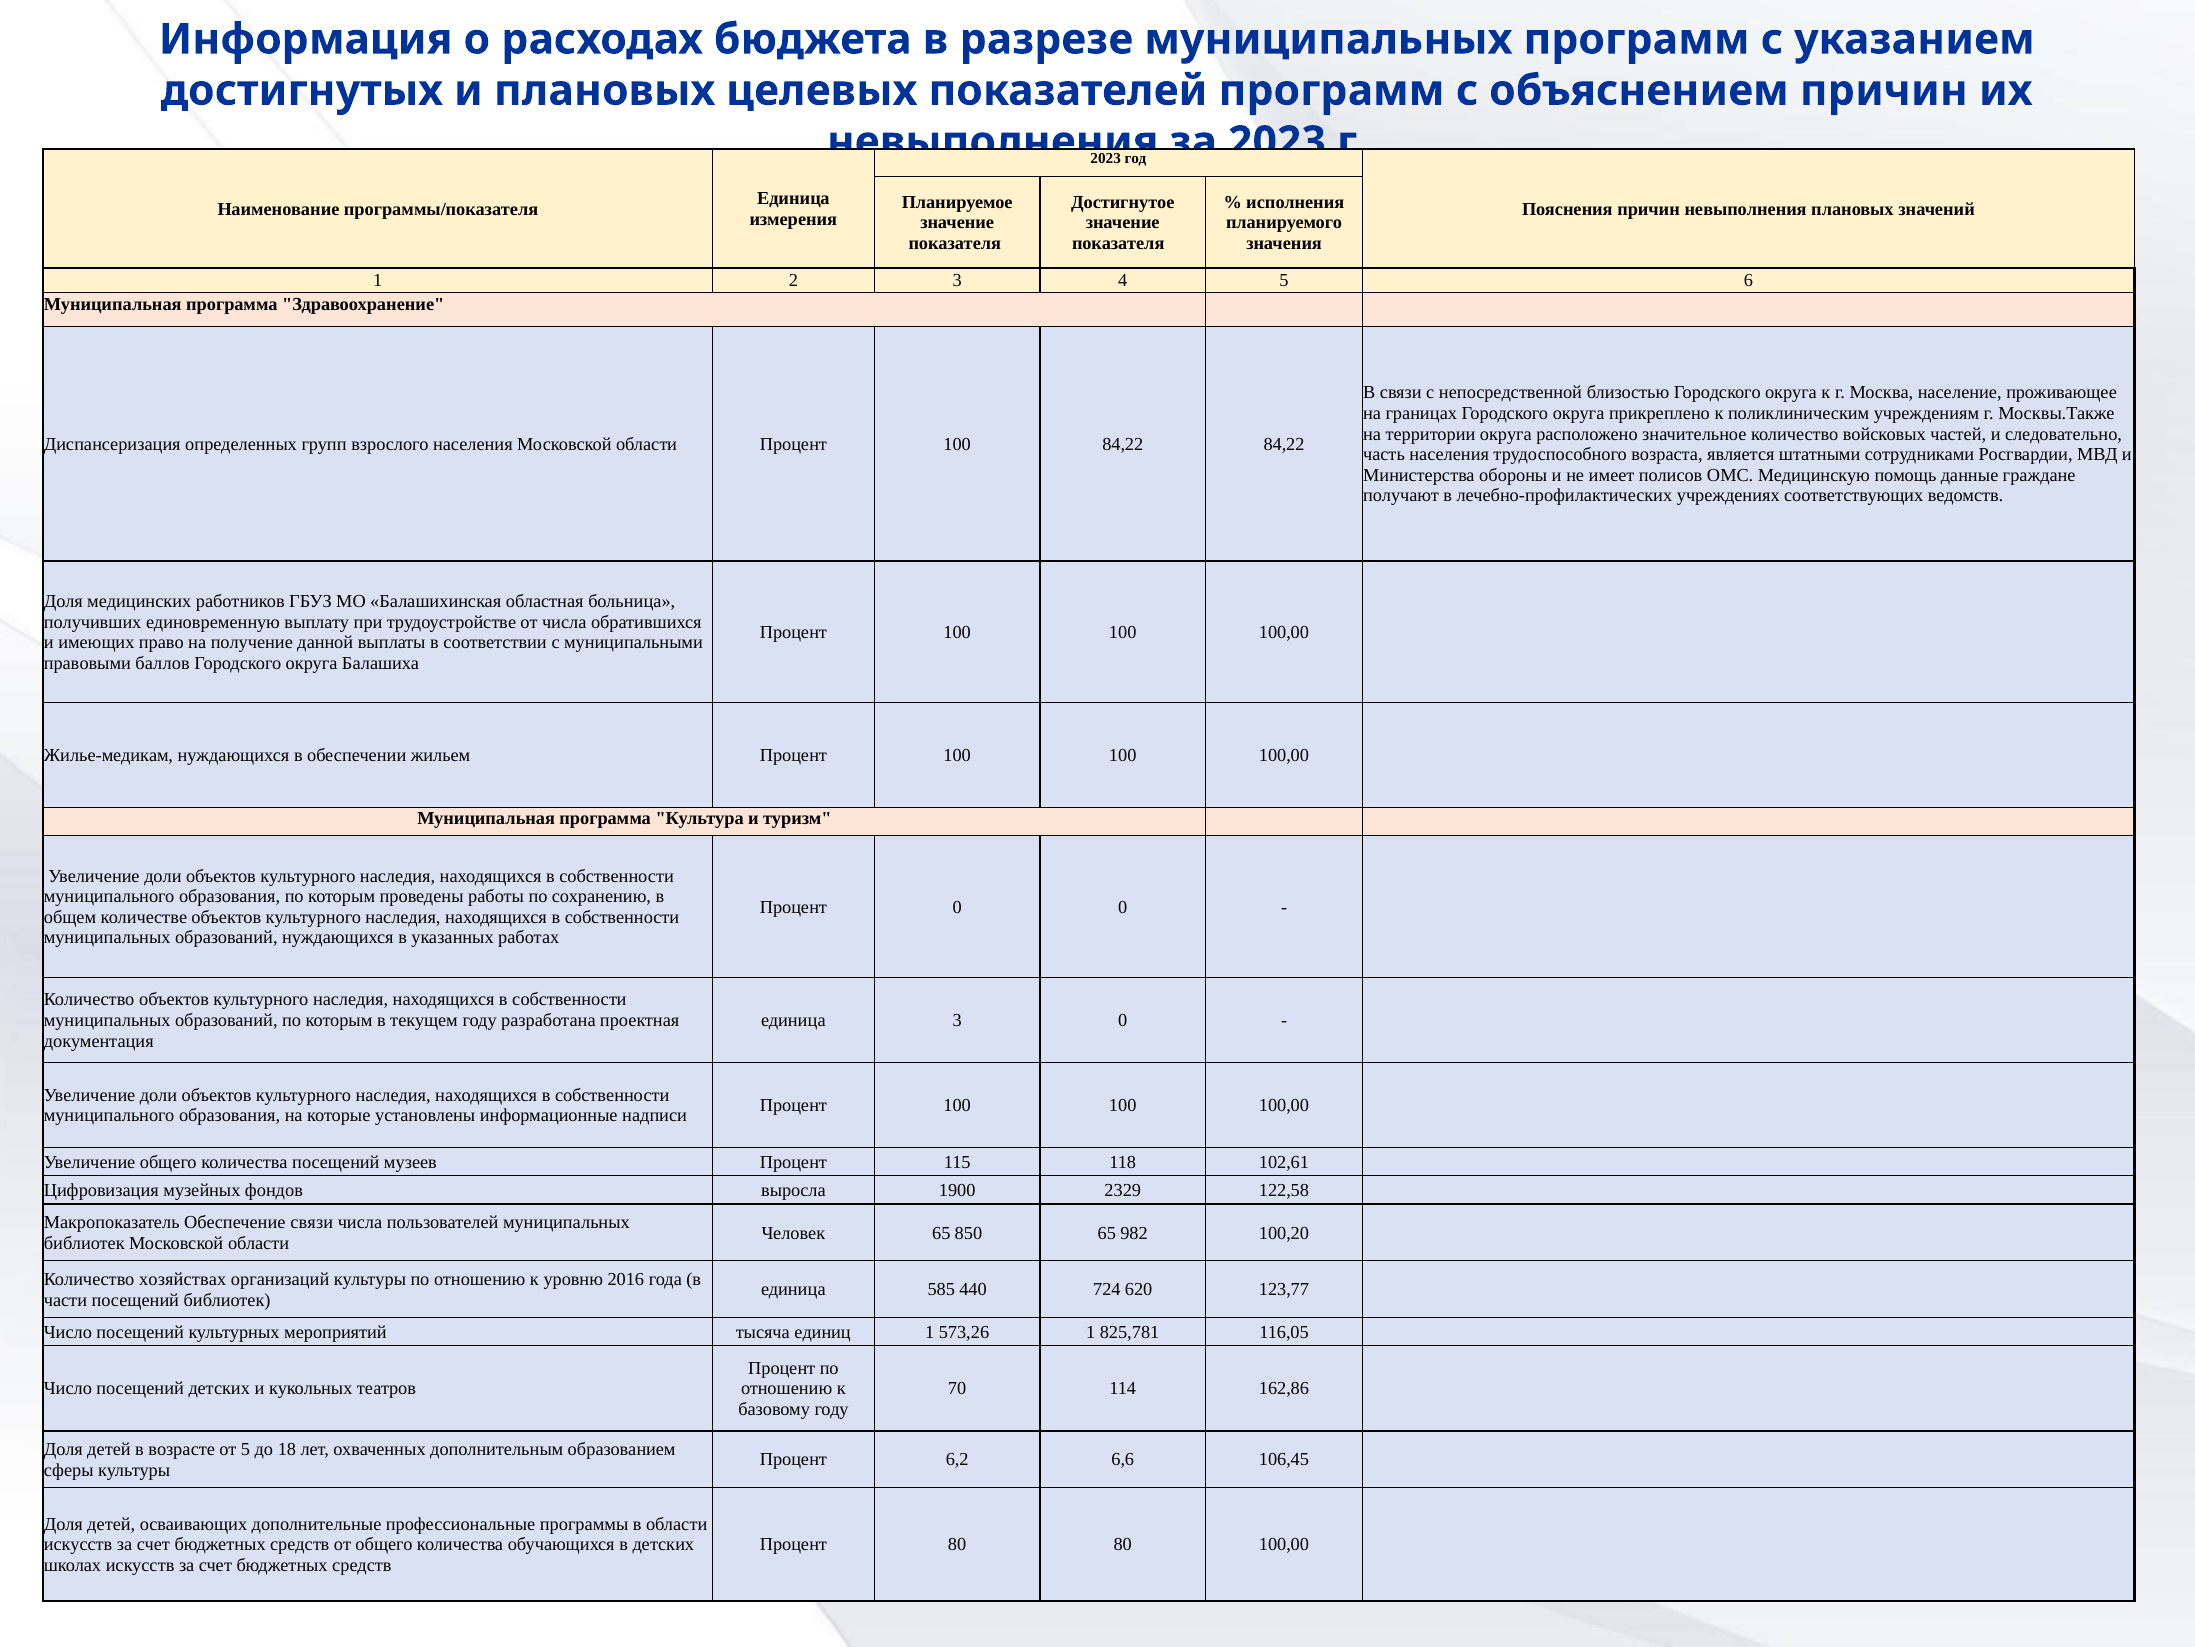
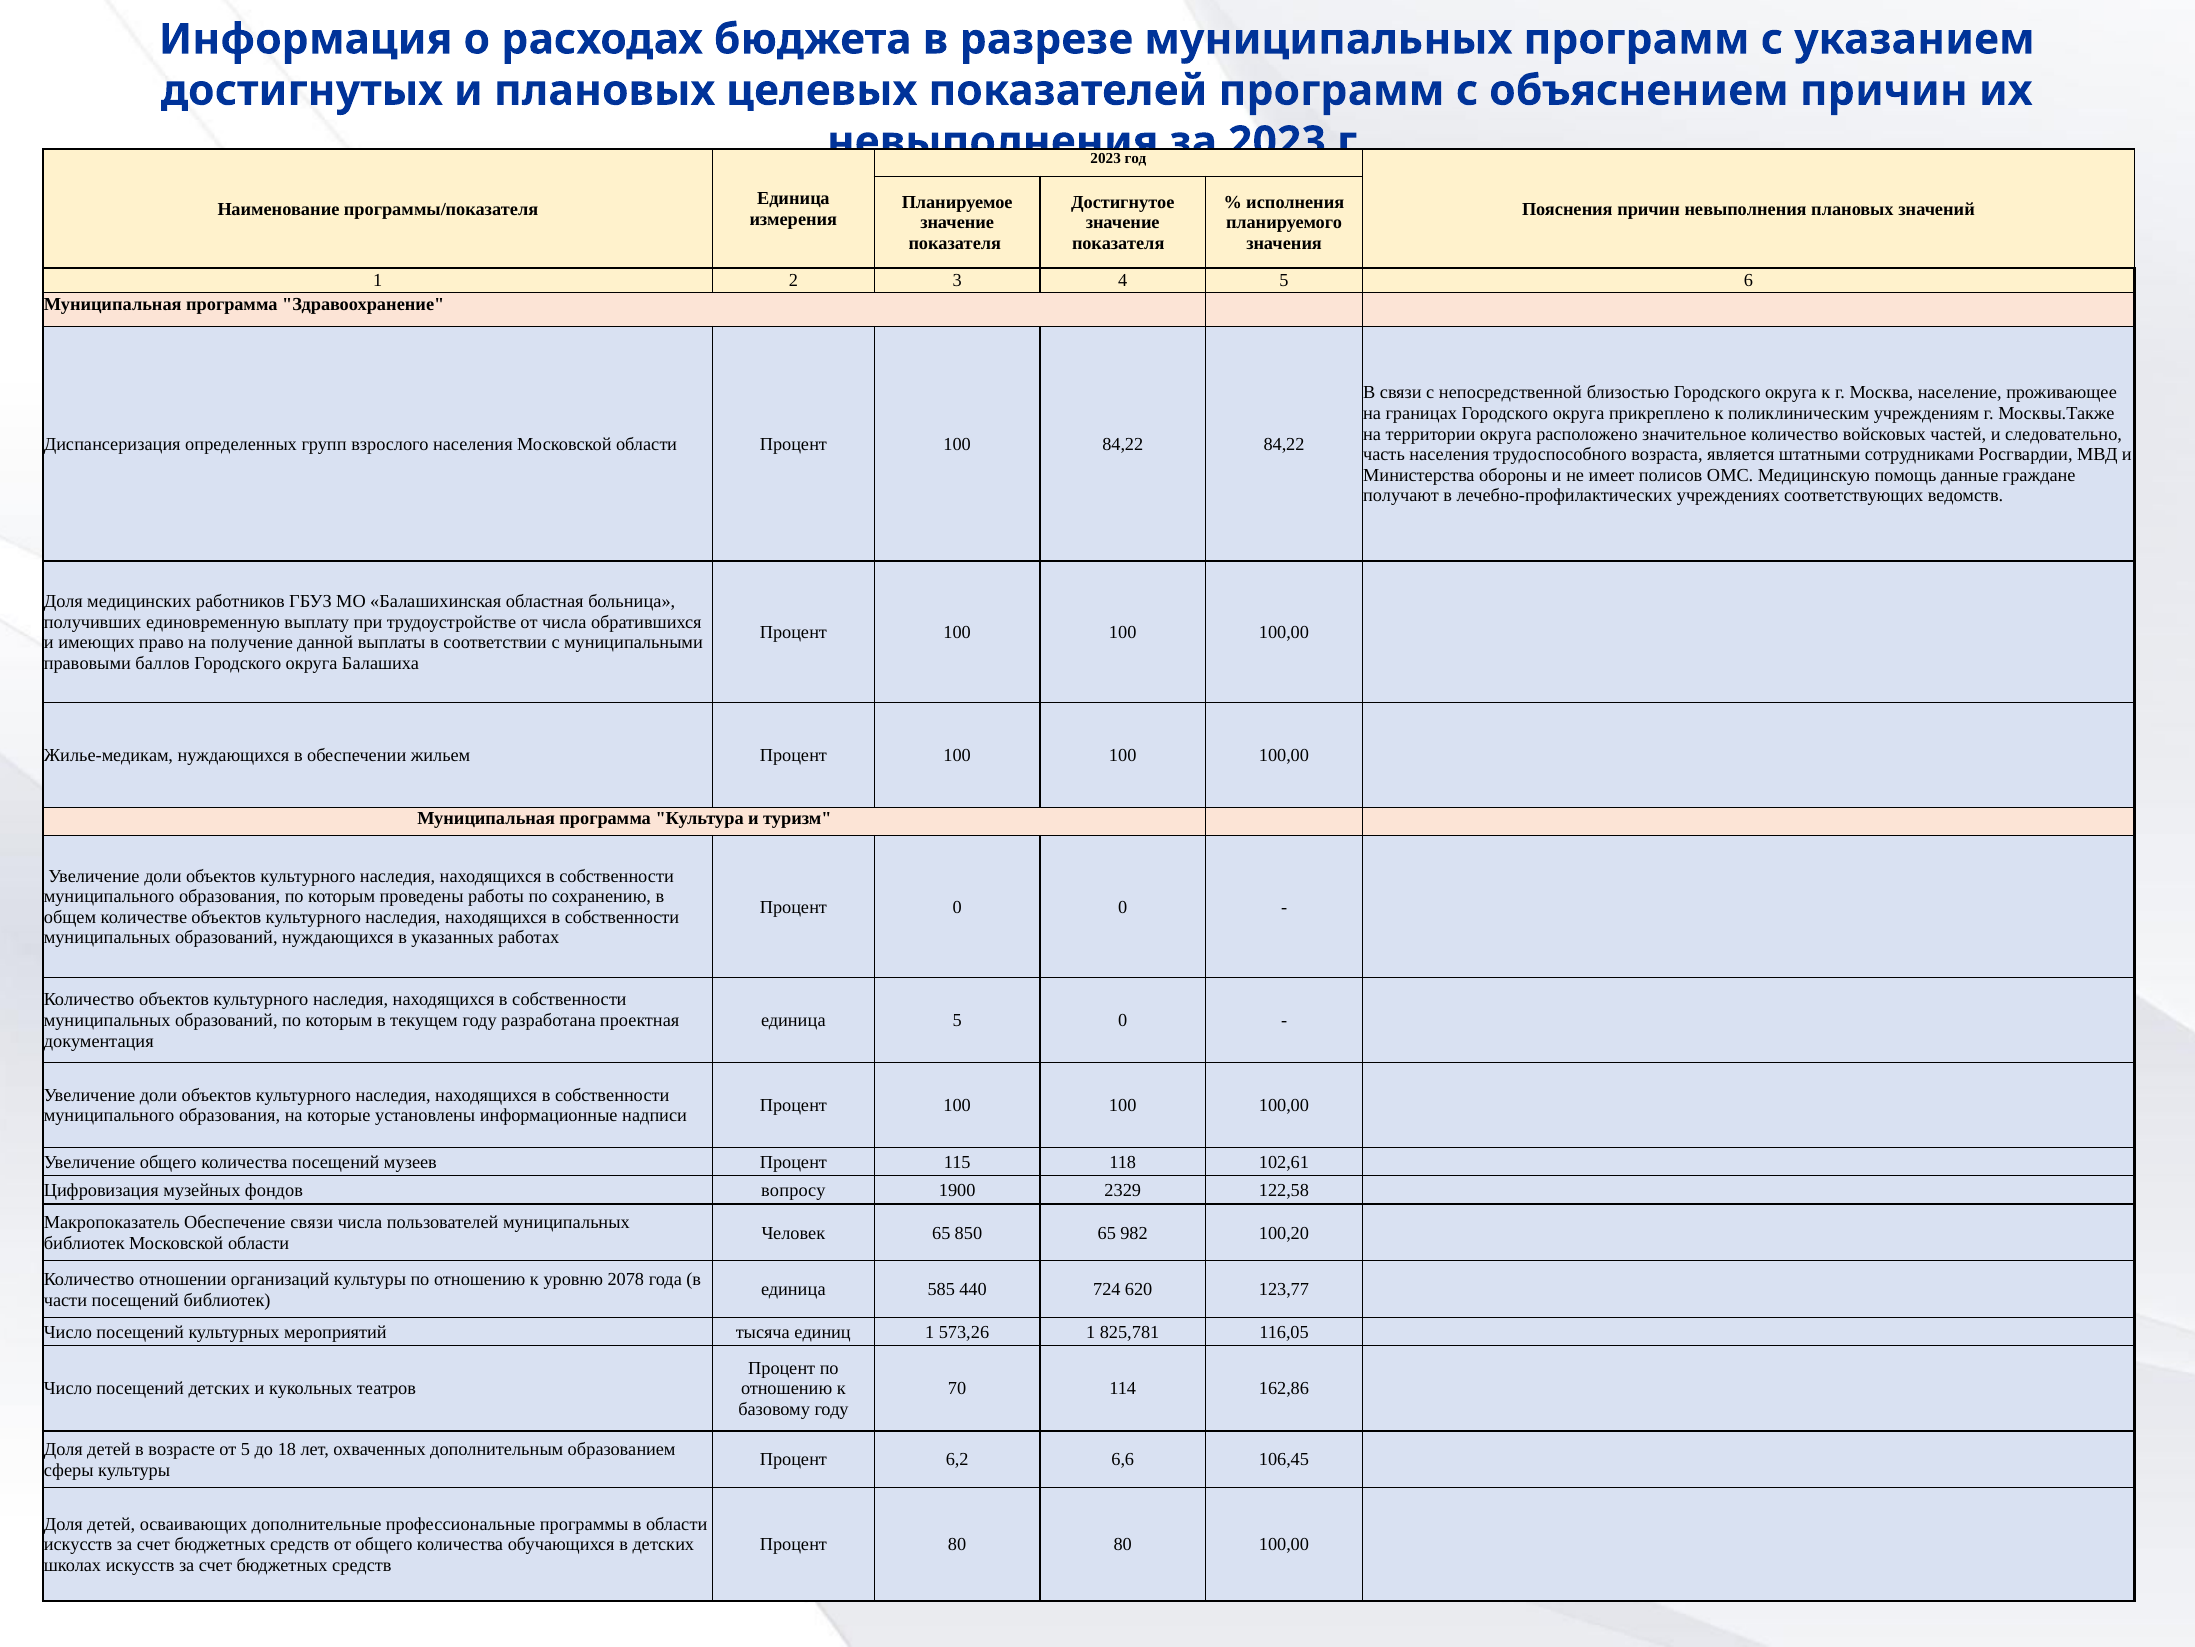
единица 3: 3 -> 5
выросла: выросла -> вопросу
хозяйствах: хозяйствах -> отношении
2016: 2016 -> 2078
